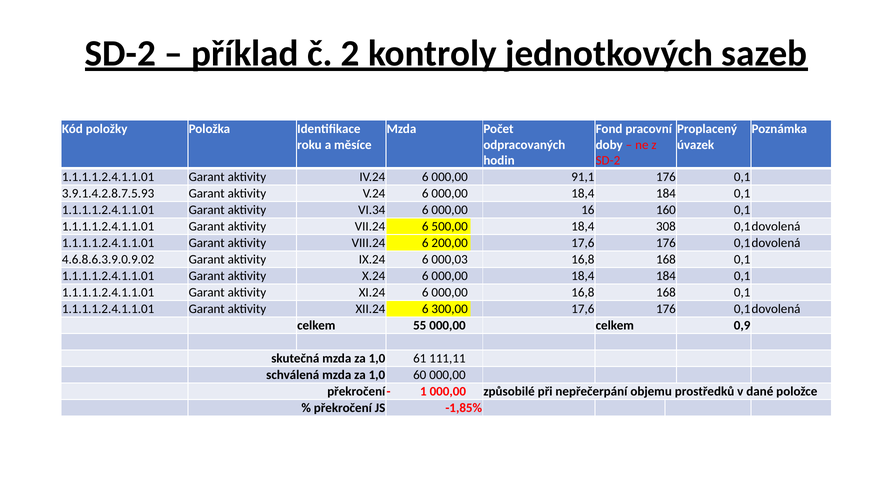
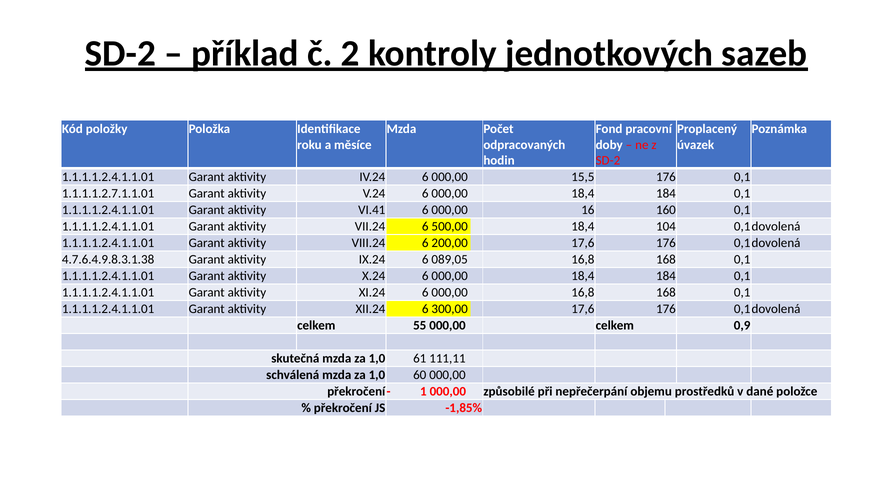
91,1: 91,1 -> 15,5
3.9.1.4.2.8.7.5.93: 3.9.1.4.2.8.7.5.93 -> 1.1.1.1.2.7.1.1.01
VI.34: VI.34 -> VI.41
308: 308 -> 104
4.6.8.6.3.9.0.9.02: 4.6.8.6.3.9.0.9.02 -> 4.7.6.4.9.8.3.1.38
000,03: 000,03 -> 089,05
